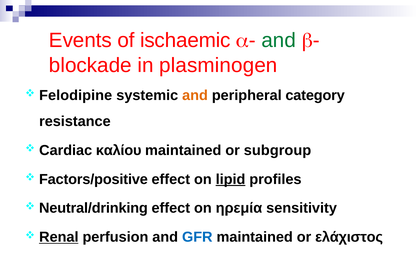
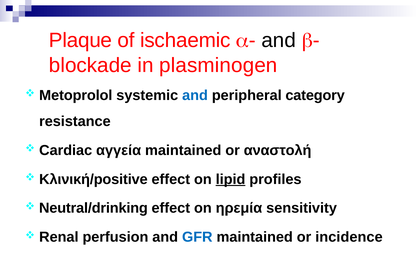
Events: Events -> Plaque
and at (279, 41) colour: green -> black
Felodipine: Felodipine -> Metoprolol
and at (195, 95) colour: orange -> blue
καλίου: καλίου -> αγγεία
subgroup: subgroup -> αναστολή
Factors/positive: Factors/positive -> Κλινική/positive
Renal underline: present -> none
ελάχιστος: ελάχιστος -> incidence
